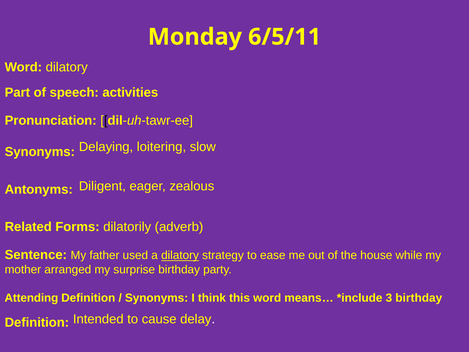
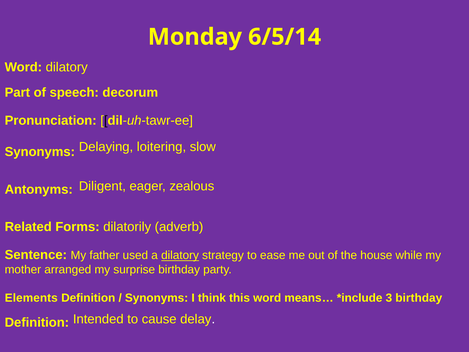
6/5/11: 6/5/11 -> 6/5/14
activities: activities -> decorum
Attending: Attending -> Elements
